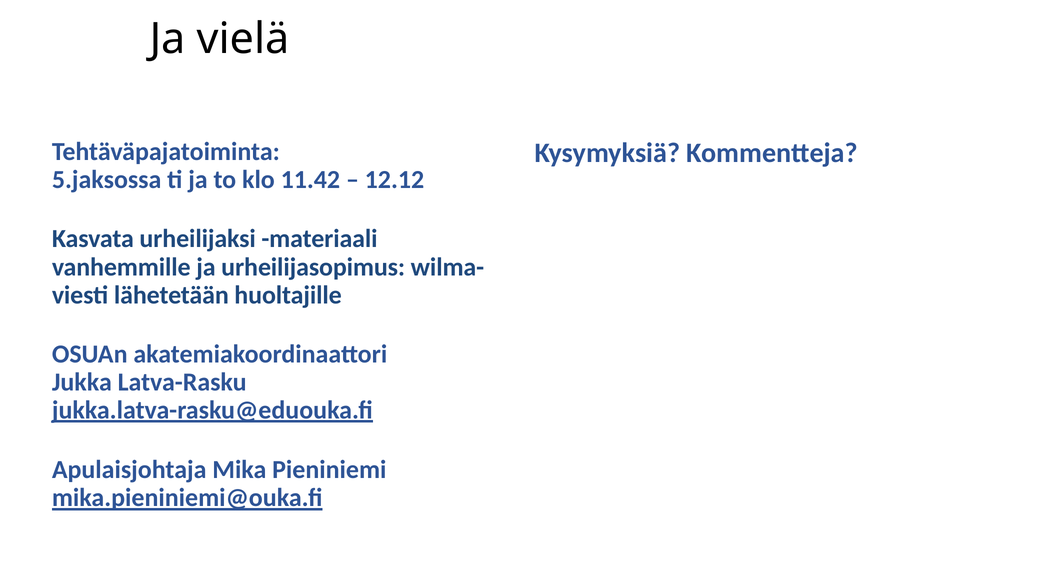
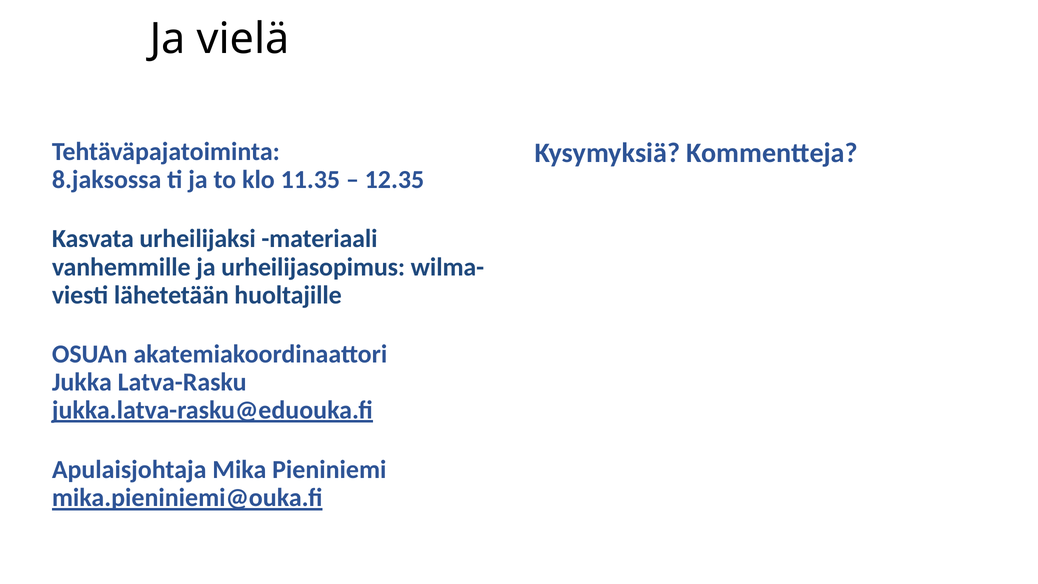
5.jaksossa: 5.jaksossa -> 8.jaksossa
11.42: 11.42 -> 11.35
12.12: 12.12 -> 12.35
